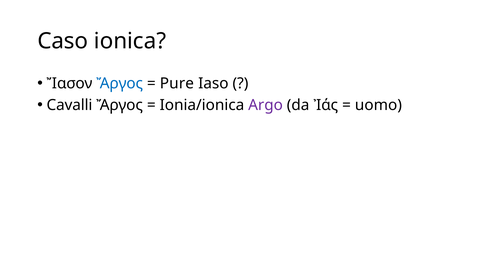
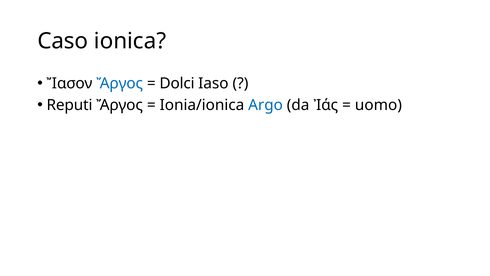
Pure: Pure -> Dolci
Cavalli: Cavalli -> Reputi
Argo colour: purple -> blue
